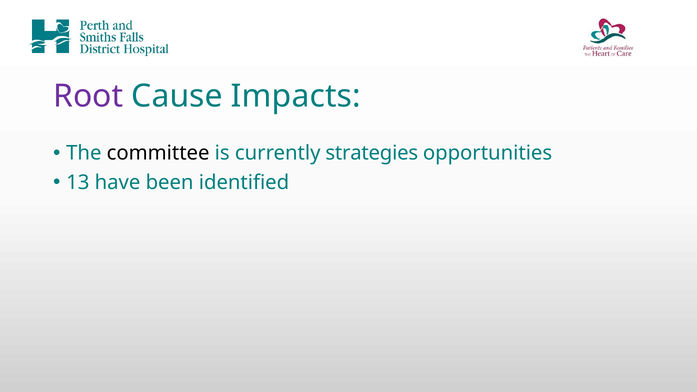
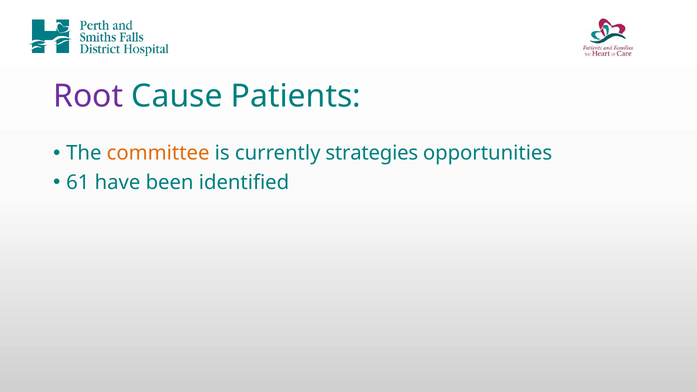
Impacts: Impacts -> Patients
committee colour: black -> orange
13: 13 -> 61
